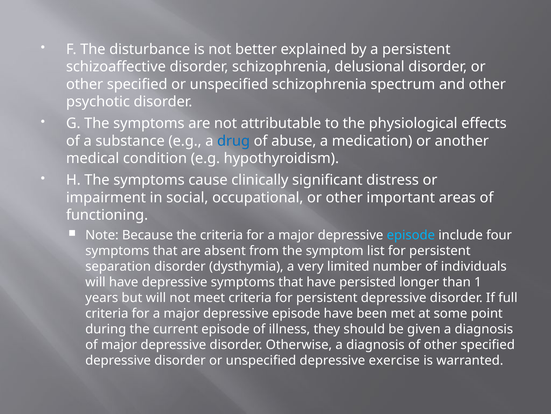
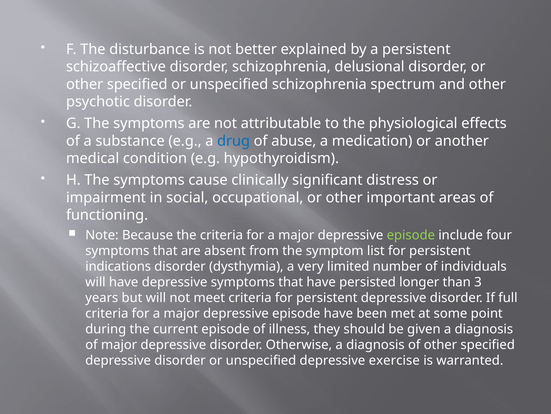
episode at (411, 235) colour: light blue -> light green
separation: separation -> indications
1: 1 -> 3
